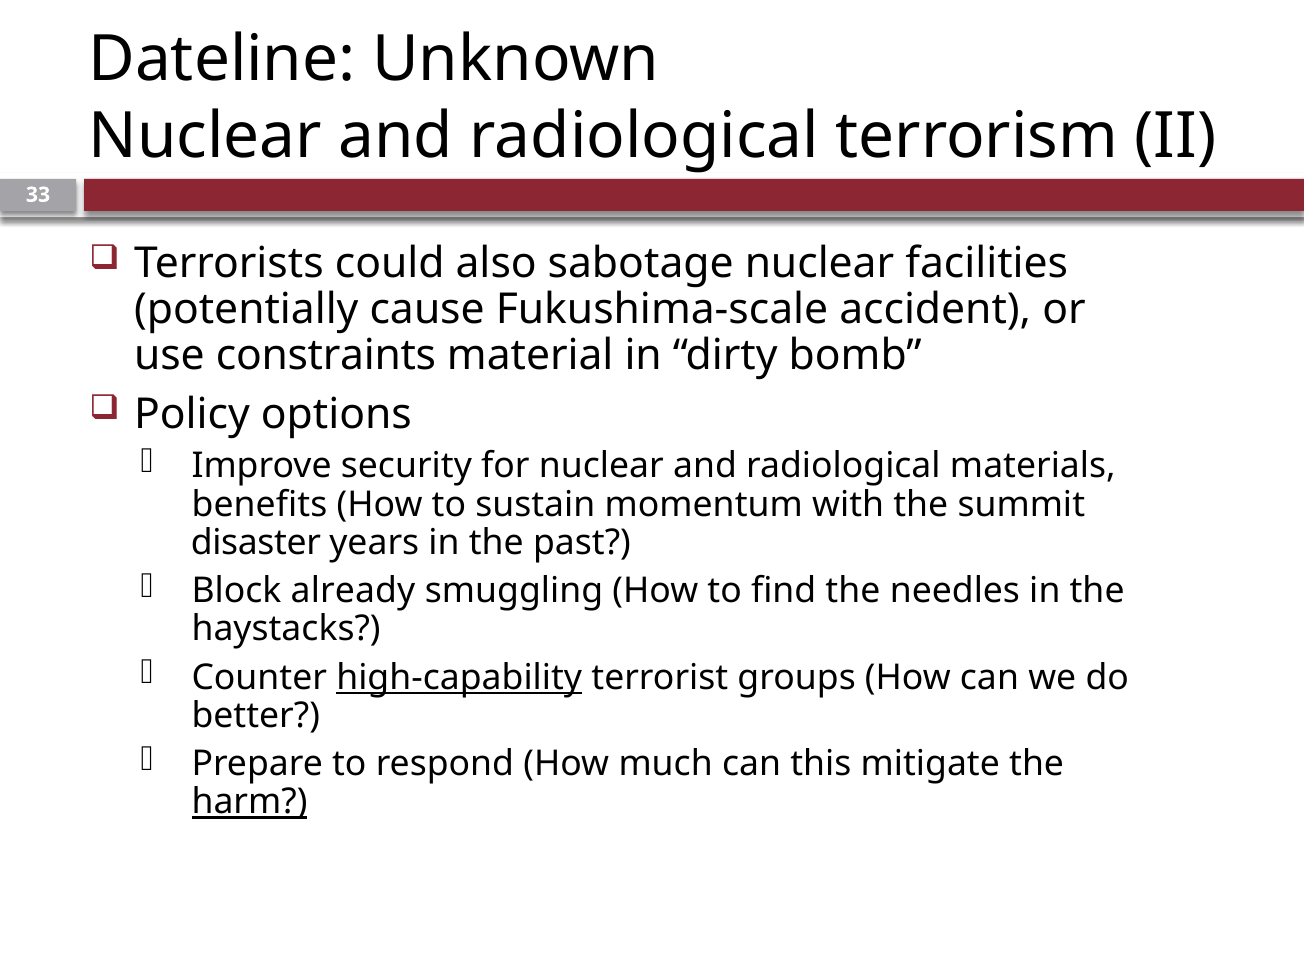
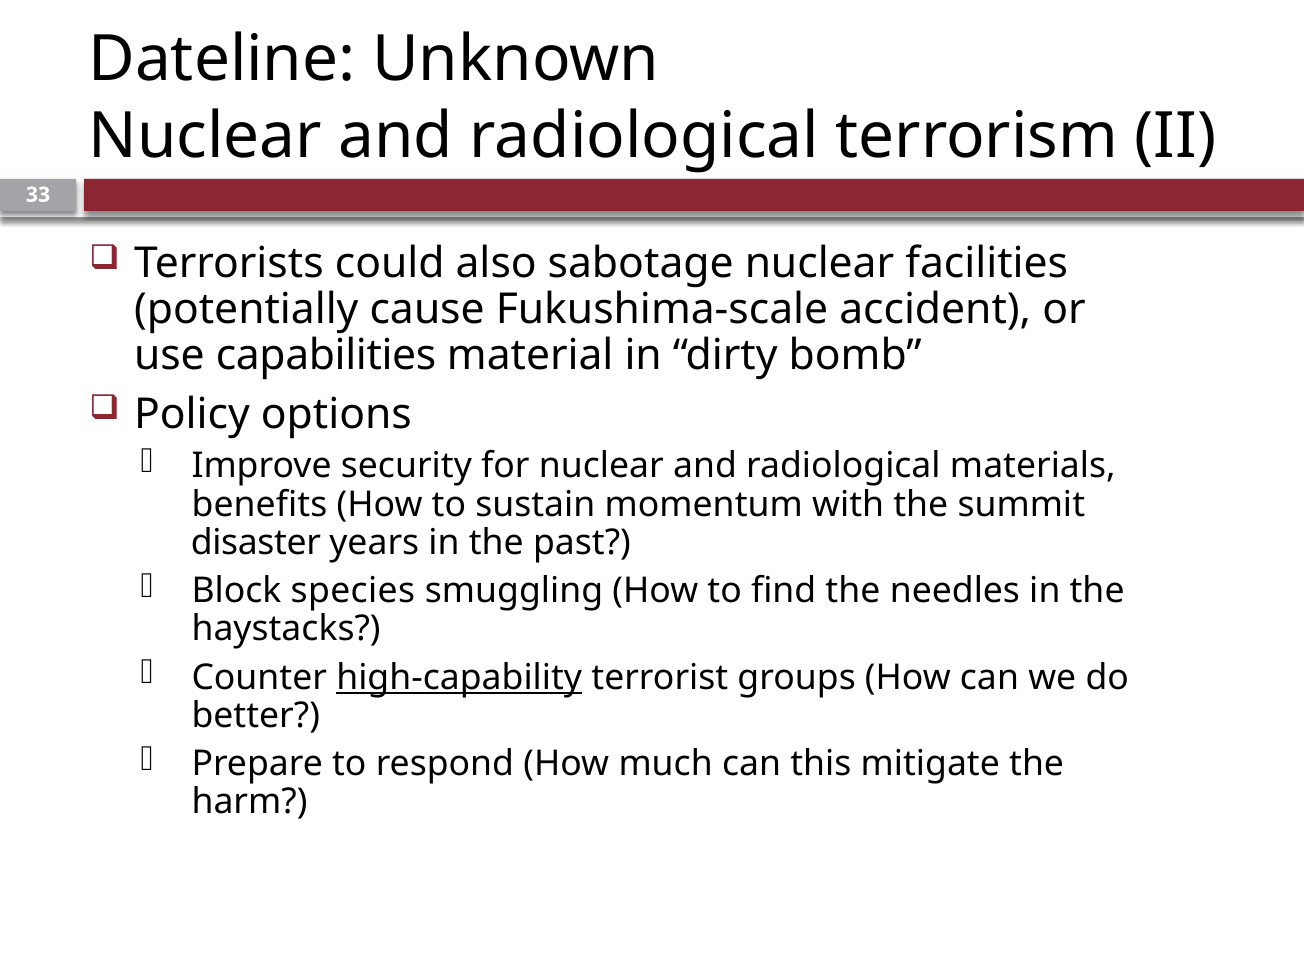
constraints: constraints -> capabilities
already: already -> species
harm underline: present -> none
